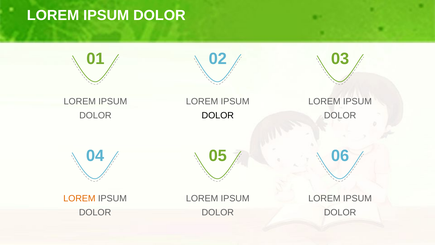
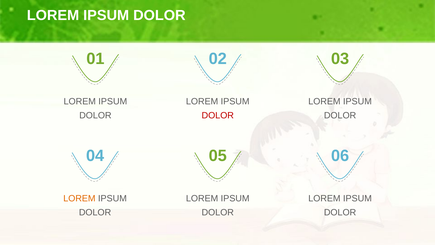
DOLOR at (218, 115) colour: black -> red
